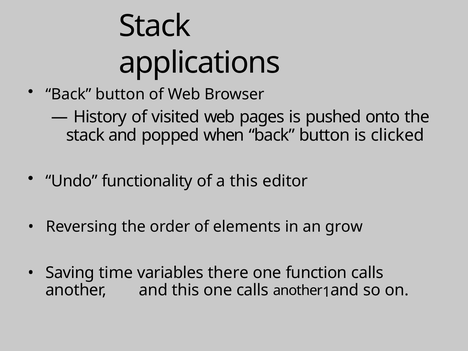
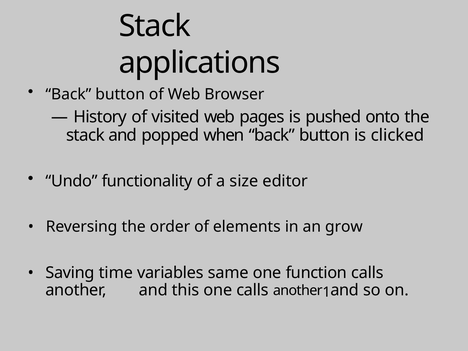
a this: this -> size
there: there -> same
